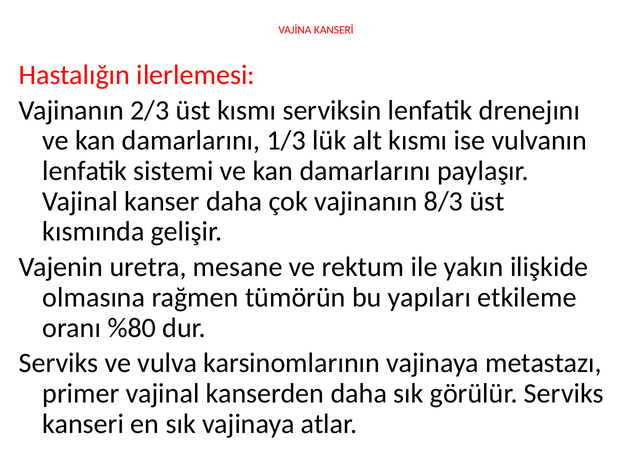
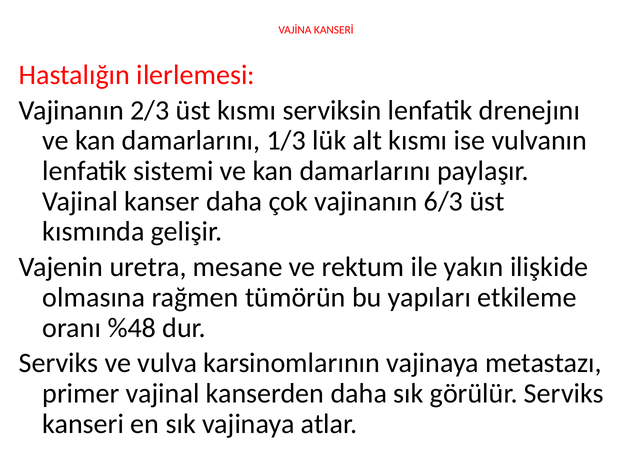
8/3: 8/3 -> 6/3
%80: %80 -> %48
